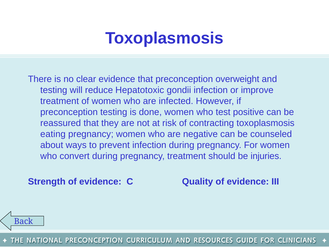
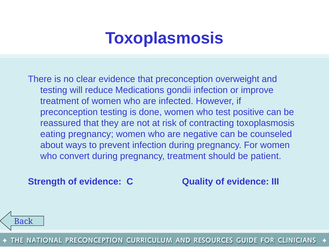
Hepatotoxic: Hepatotoxic -> Medications
injuries: injuries -> patient
